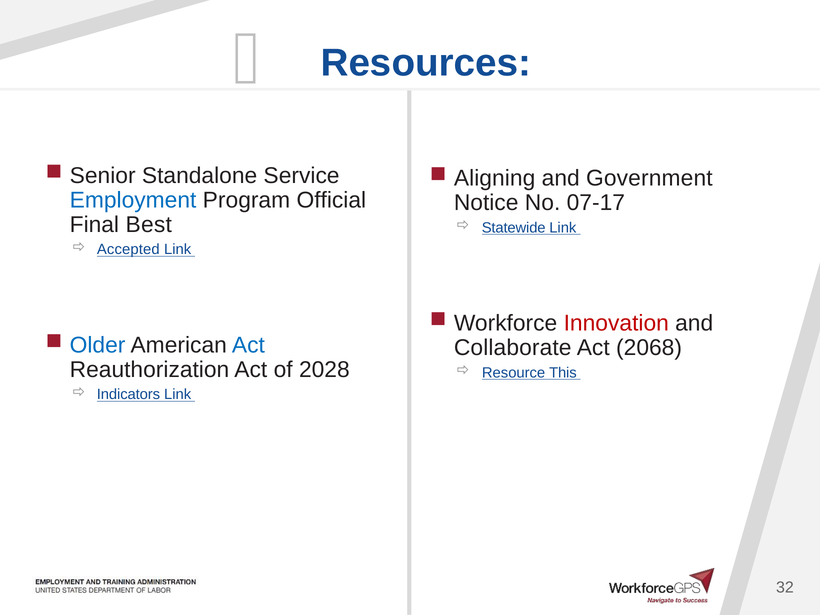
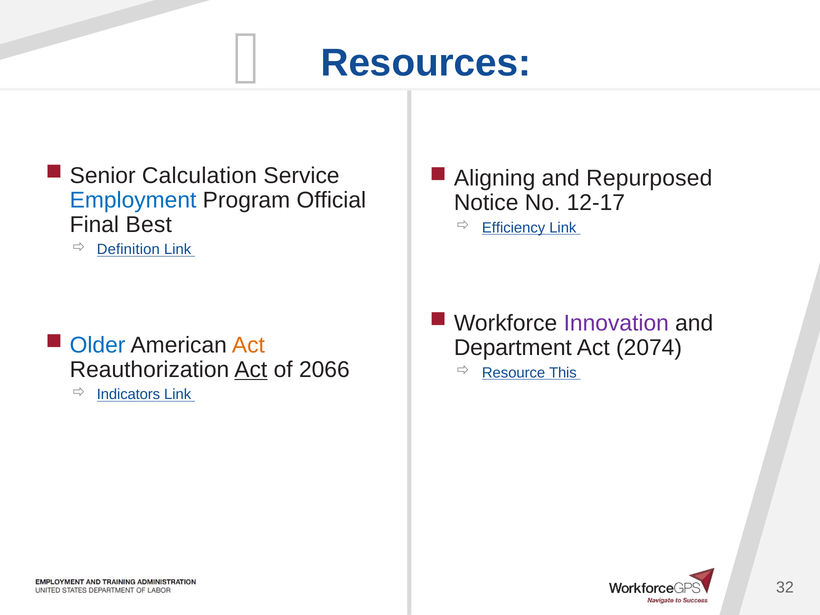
Standalone: Standalone -> Calculation
Government: Government -> Repurposed
07-17: 07-17 -> 12-17
Statewide: Statewide -> Efficiency
Accepted: Accepted -> Definition
Innovation colour: red -> purple
Act at (248, 345) colour: blue -> orange
Collaborate: Collaborate -> Department
2068: 2068 -> 2074
Act at (251, 370) underline: none -> present
2028: 2028 -> 2066
